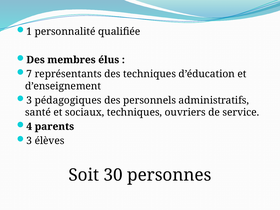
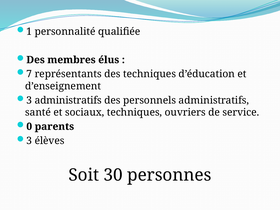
3 pédagogiques: pédagogiques -> administratifs
4: 4 -> 0
